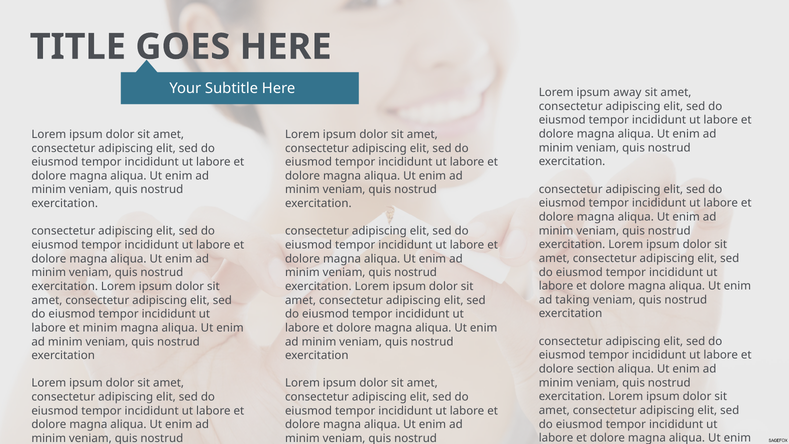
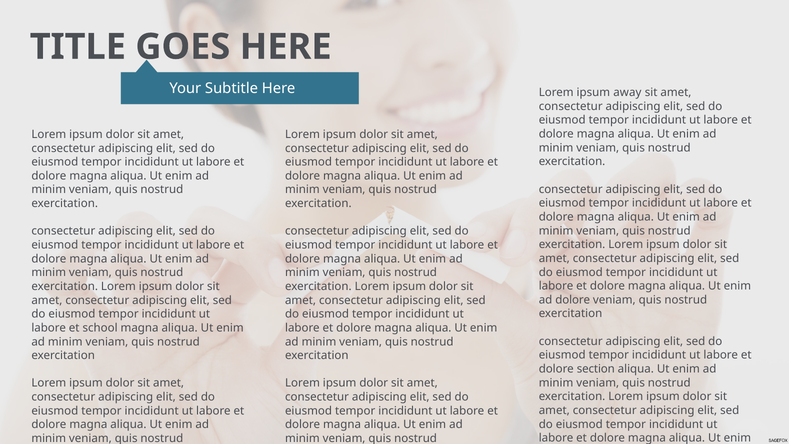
ad taking: taking -> dolore
et minim: minim -> school
